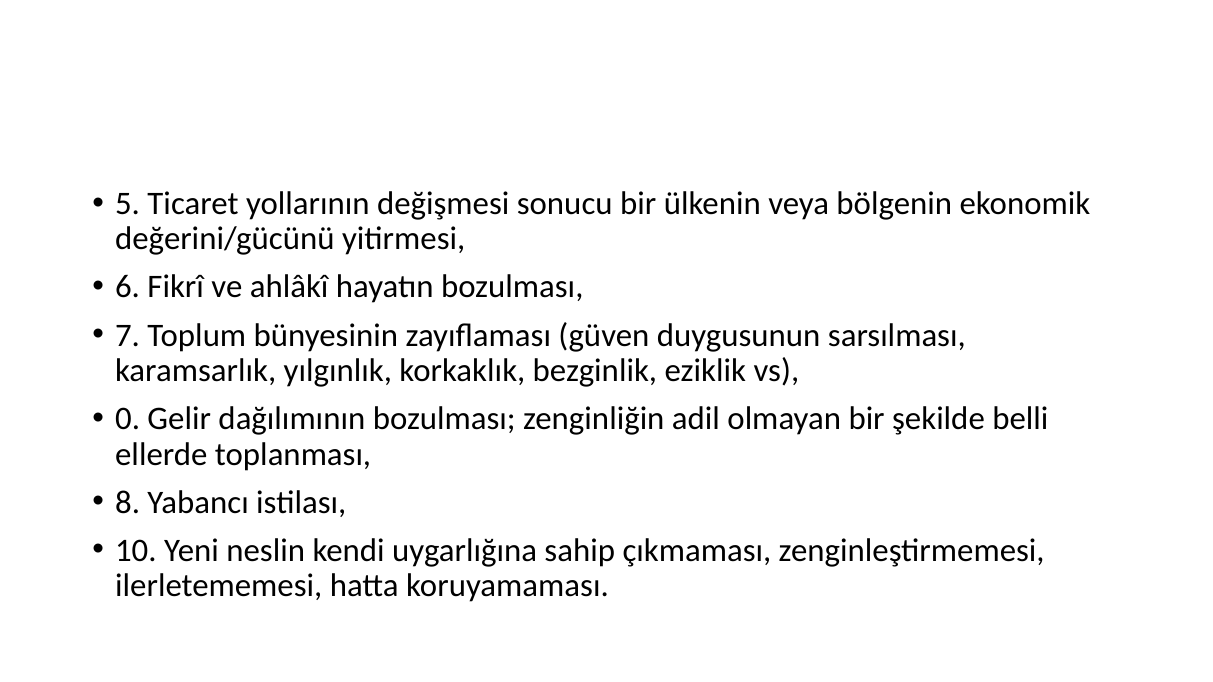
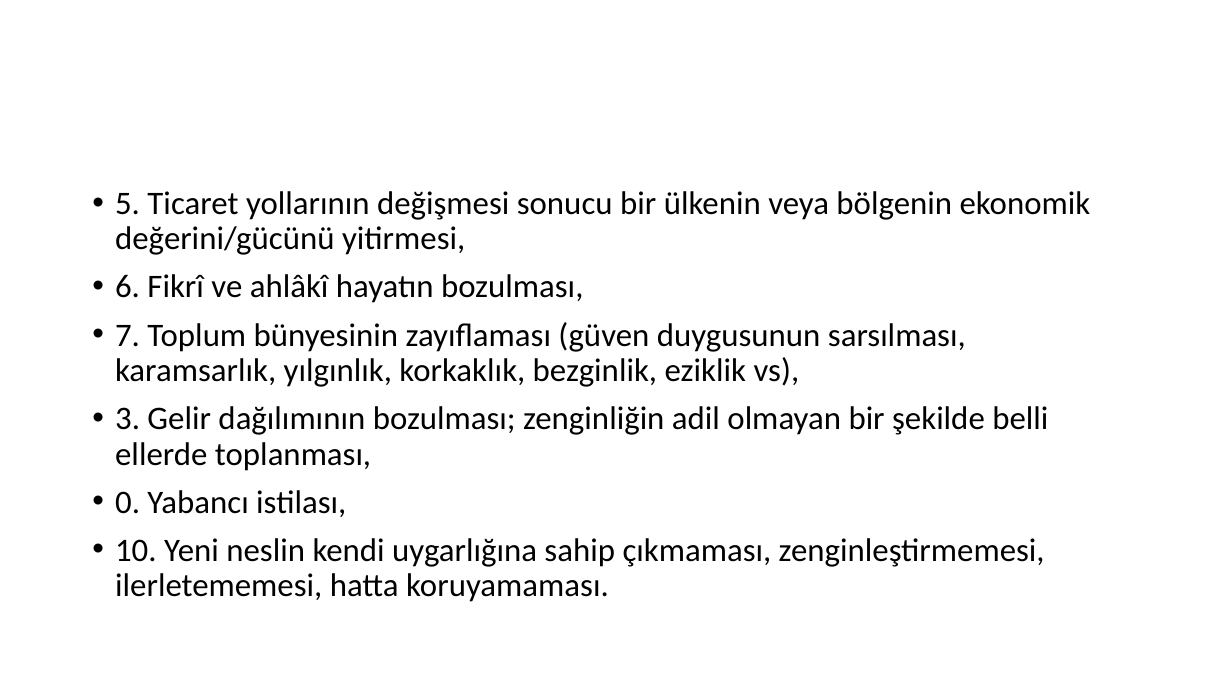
0: 0 -> 3
8: 8 -> 0
